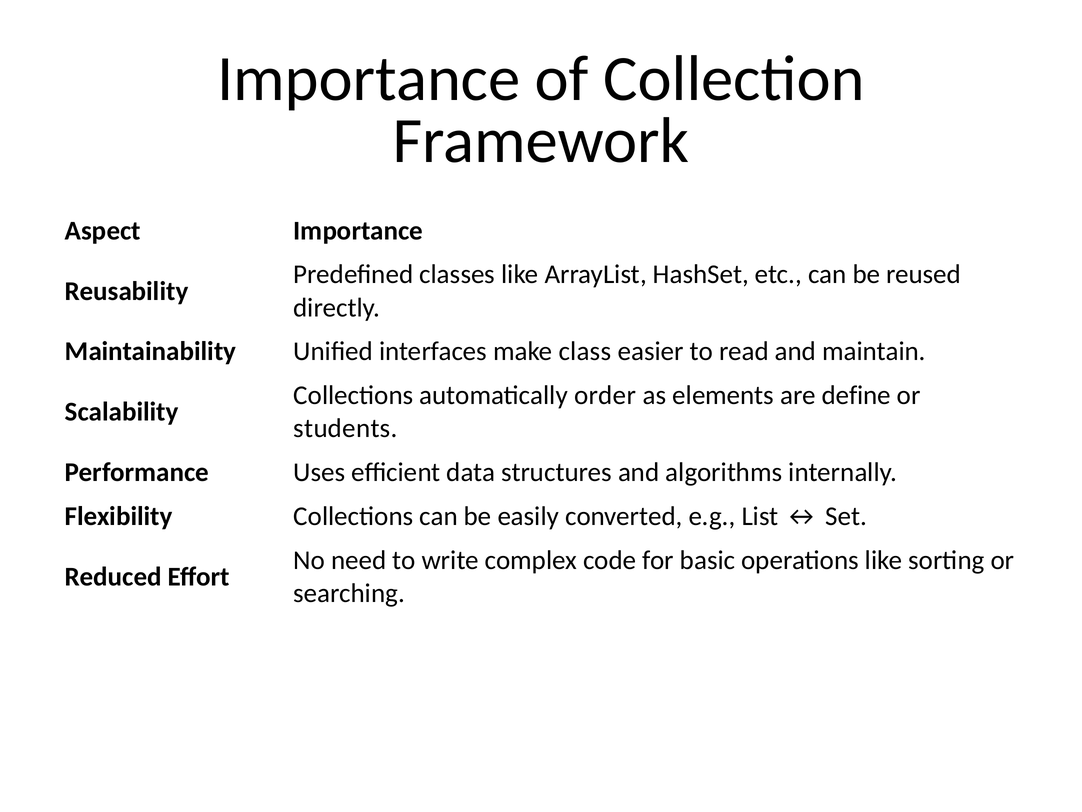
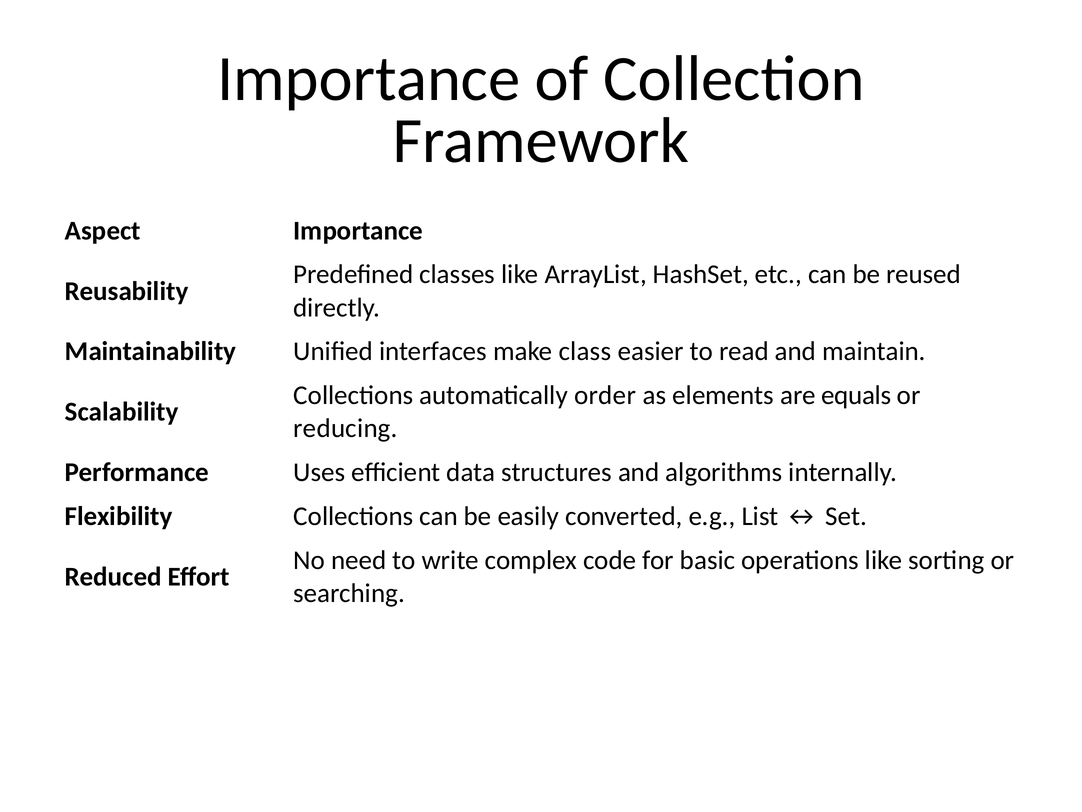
define: define -> equals
students: students -> reducing
